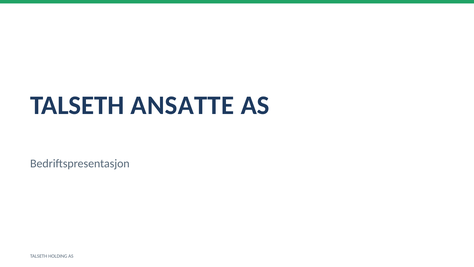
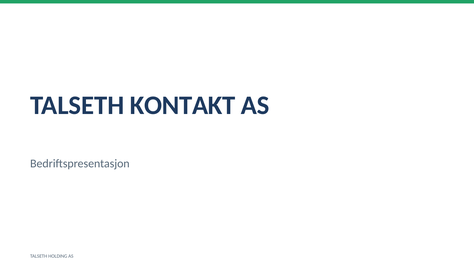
ANSATTE: ANSATTE -> KONTAKT
